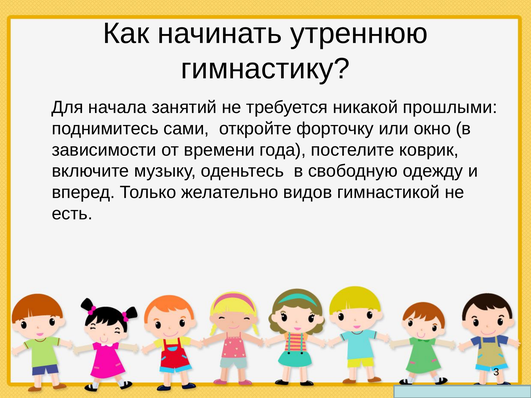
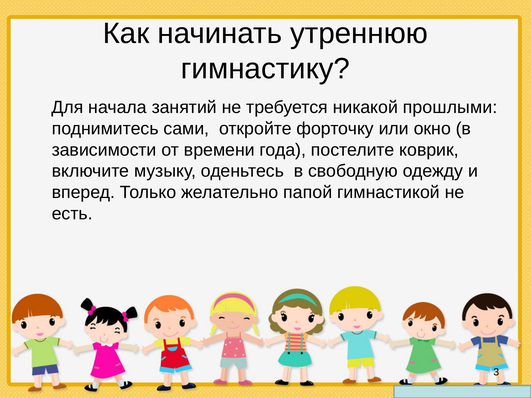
видов: видов -> папой
